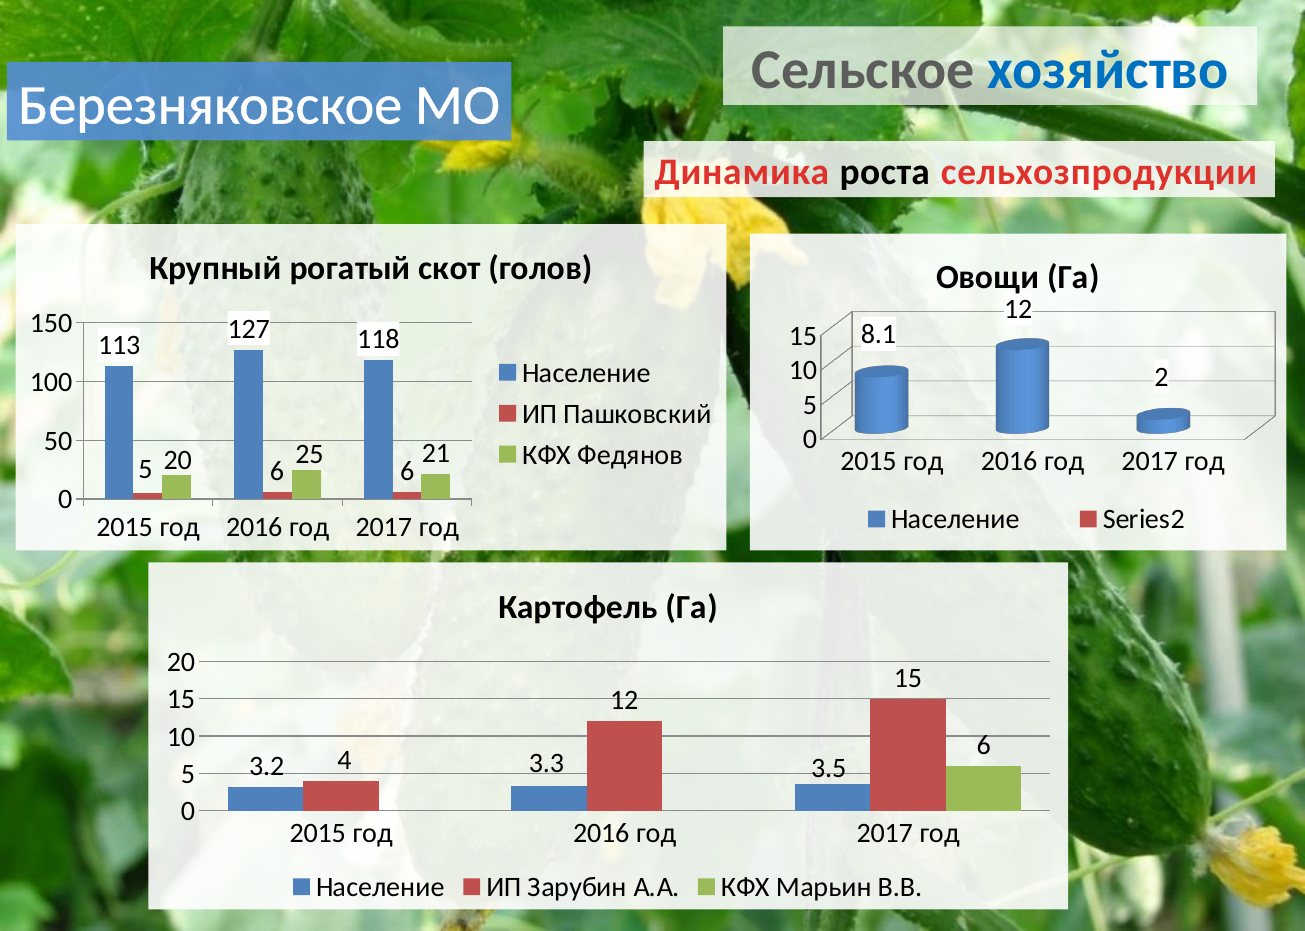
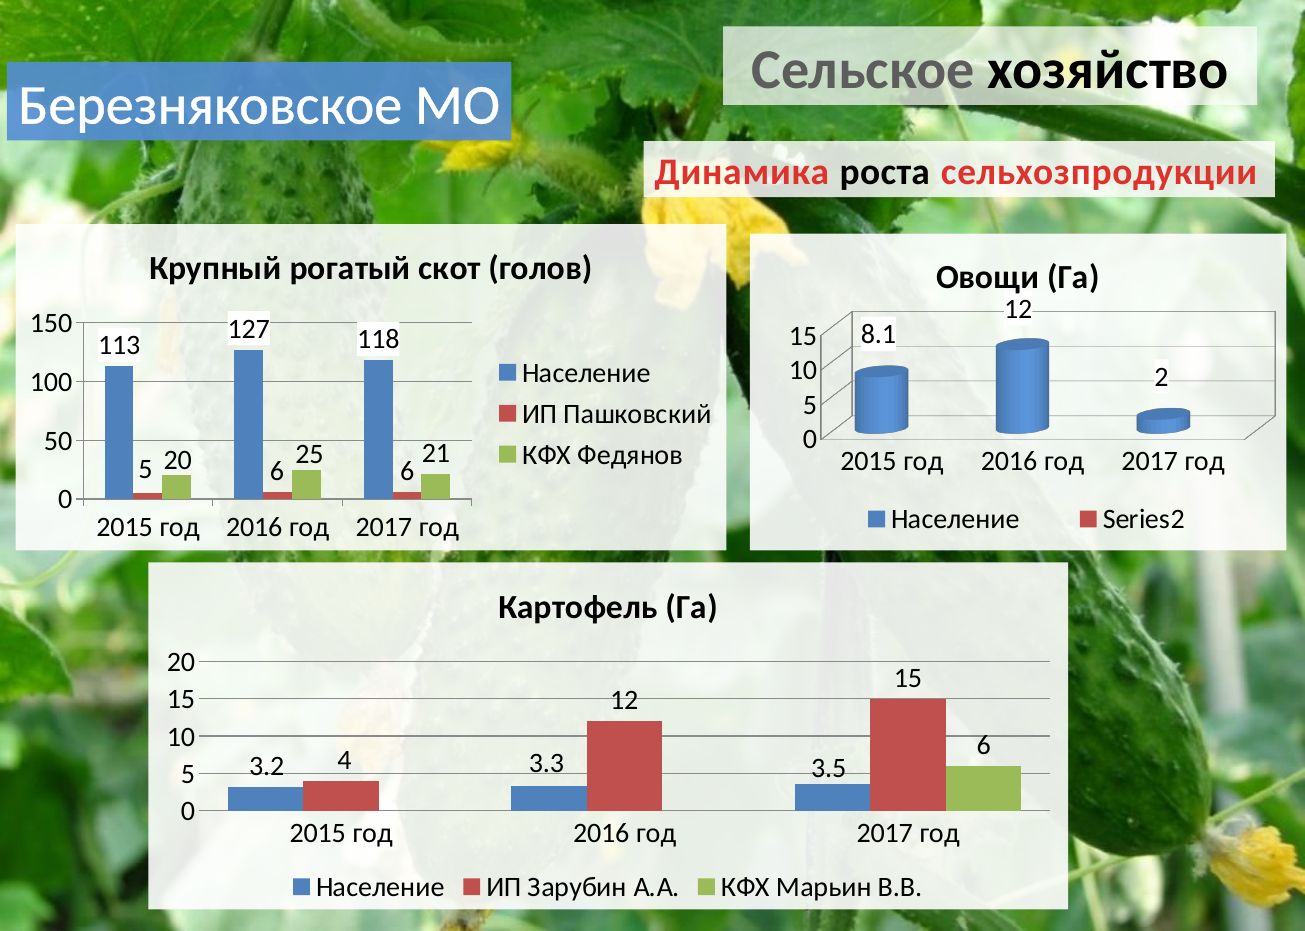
хозяйство colour: blue -> black
